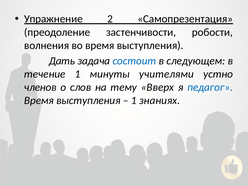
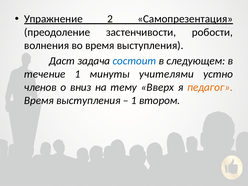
Дать: Дать -> Даст
слов: слов -> вниз
педагог colour: blue -> orange
знаниях: знаниях -> втором
